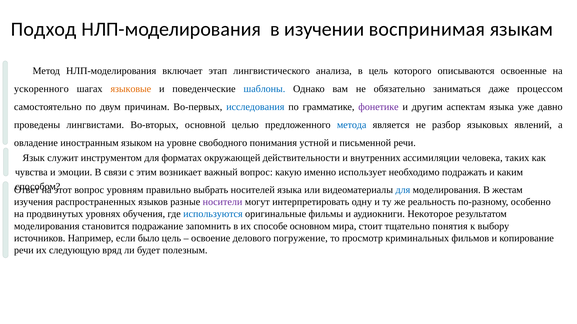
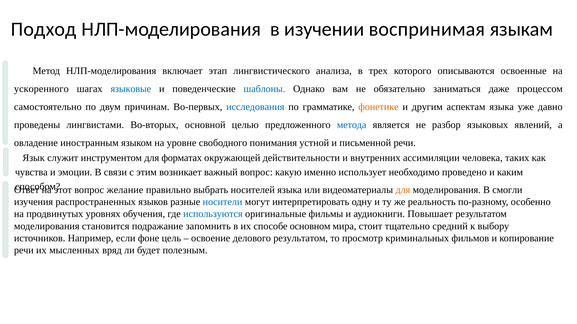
в цель: цель -> трех
языковые colour: orange -> blue
фонетике colour: purple -> orange
подражать: подражать -> проведено
уровням: уровням -> желание
для at (403, 190) colour: blue -> orange
жестам: жестам -> смогли
носители colour: purple -> blue
Некоторое: Некоторое -> Повышает
понятия: понятия -> средний
было: было -> фоне
делового погружение: погружение -> результатом
следующую: следующую -> мысленных
